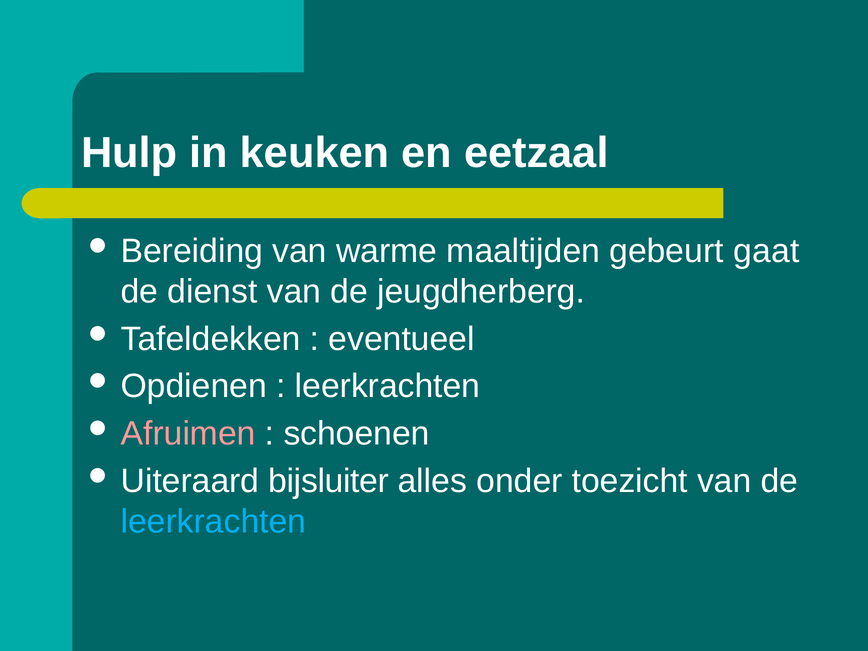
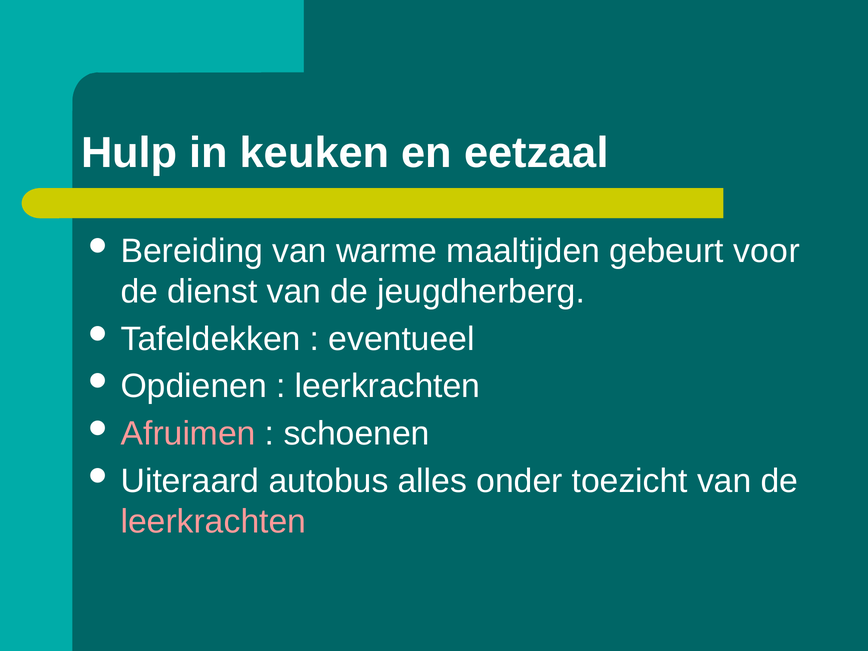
gaat: gaat -> voor
bijsluiter: bijsluiter -> autobus
leerkrachten at (213, 521) colour: light blue -> pink
